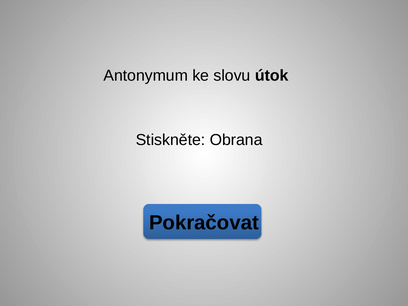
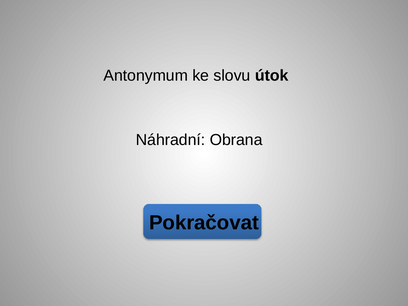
Stiskněte: Stiskněte -> Náhradní
